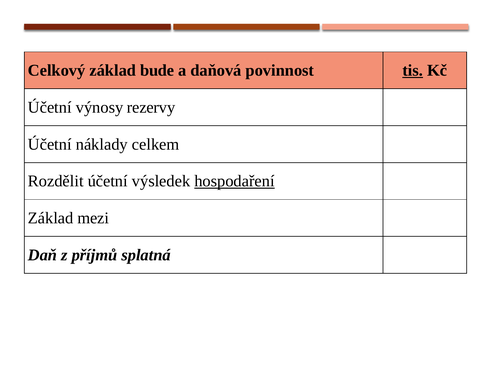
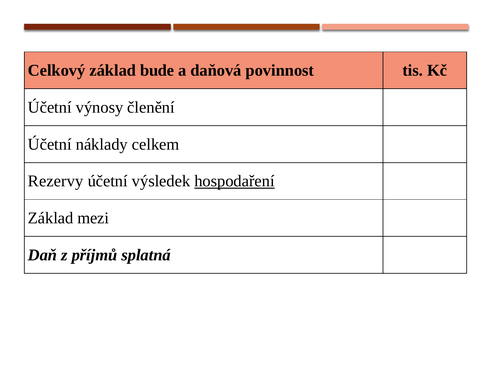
tis underline: present -> none
rezervy: rezervy -> členění
Rozdělit: Rozdělit -> Rezervy
